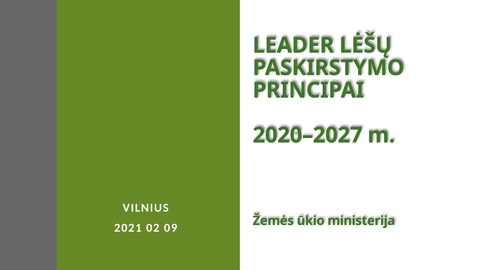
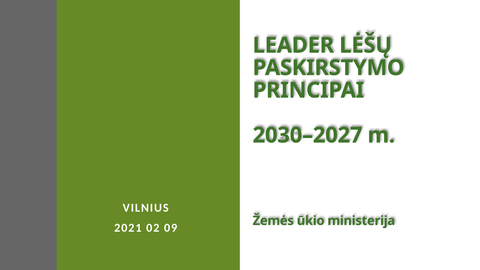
2020–2027: 2020–2027 -> 2030–2027
